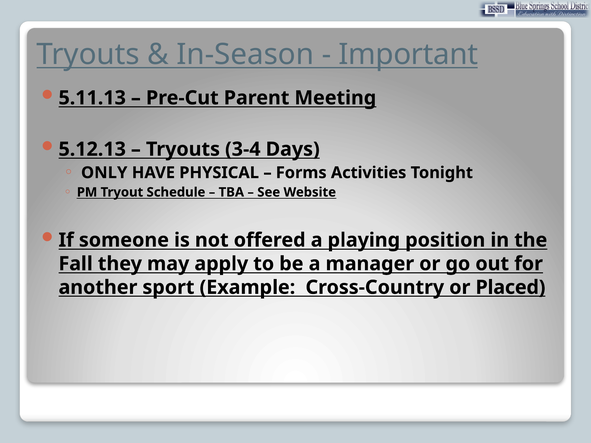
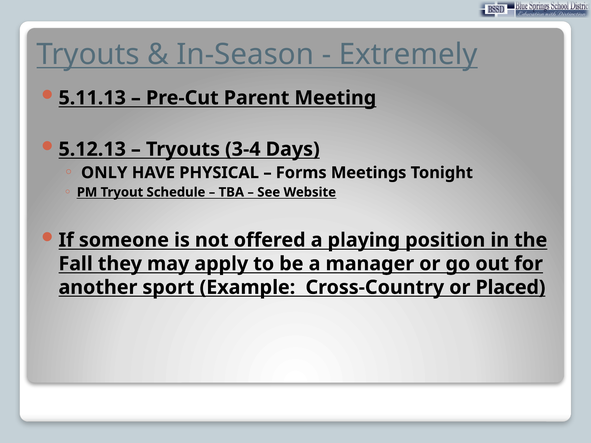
Important: Important -> Extremely
Activities: Activities -> Meetings
